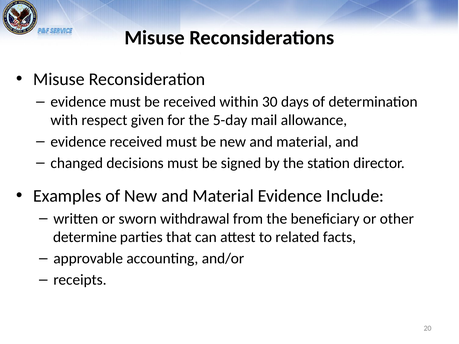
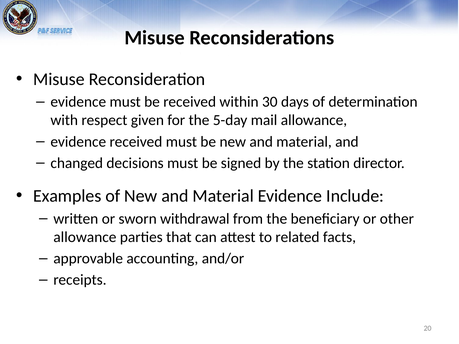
determine at (85, 237): determine -> allowance
